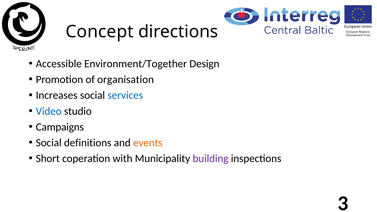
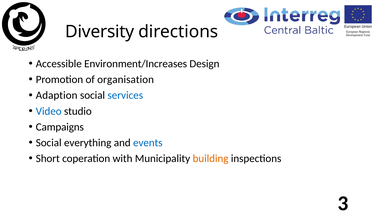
Concept: Concept -> Diversity
Environment/Together: Environment/Together -> Environment/Increases
Increases: Increases -> Adaption
definitions: definitions -> everything
events colour: orange -> blue
building colour: purple -> orange
